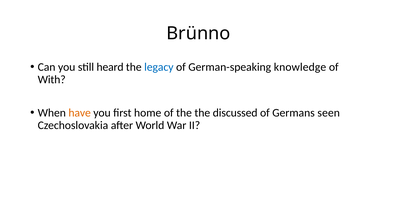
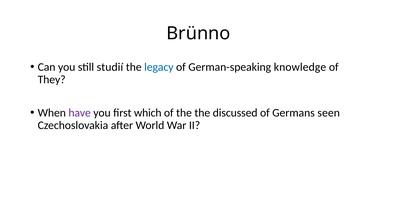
heard: heard -> studií
With: With -> They
have colour: orange -> purple
home: home -> which
